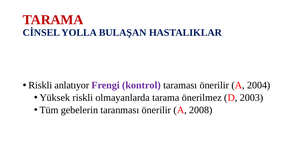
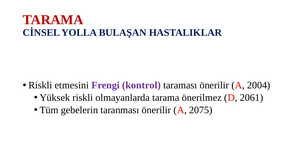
anlatıyor: anlatıyor -> etmesini
2003: 2003 -> 2061
2008: 2008 -> 2075
